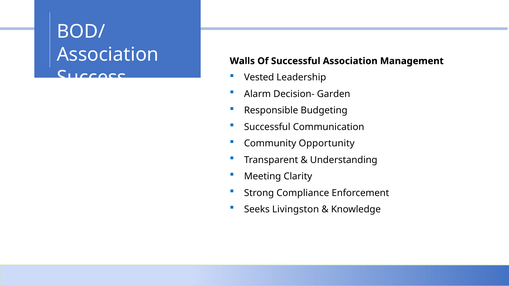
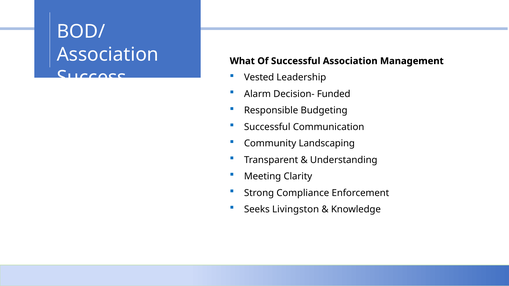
Walls: Walls -> What
Garden: Garden -> Funded
Opportunity: Opportunity -> Landscaping
